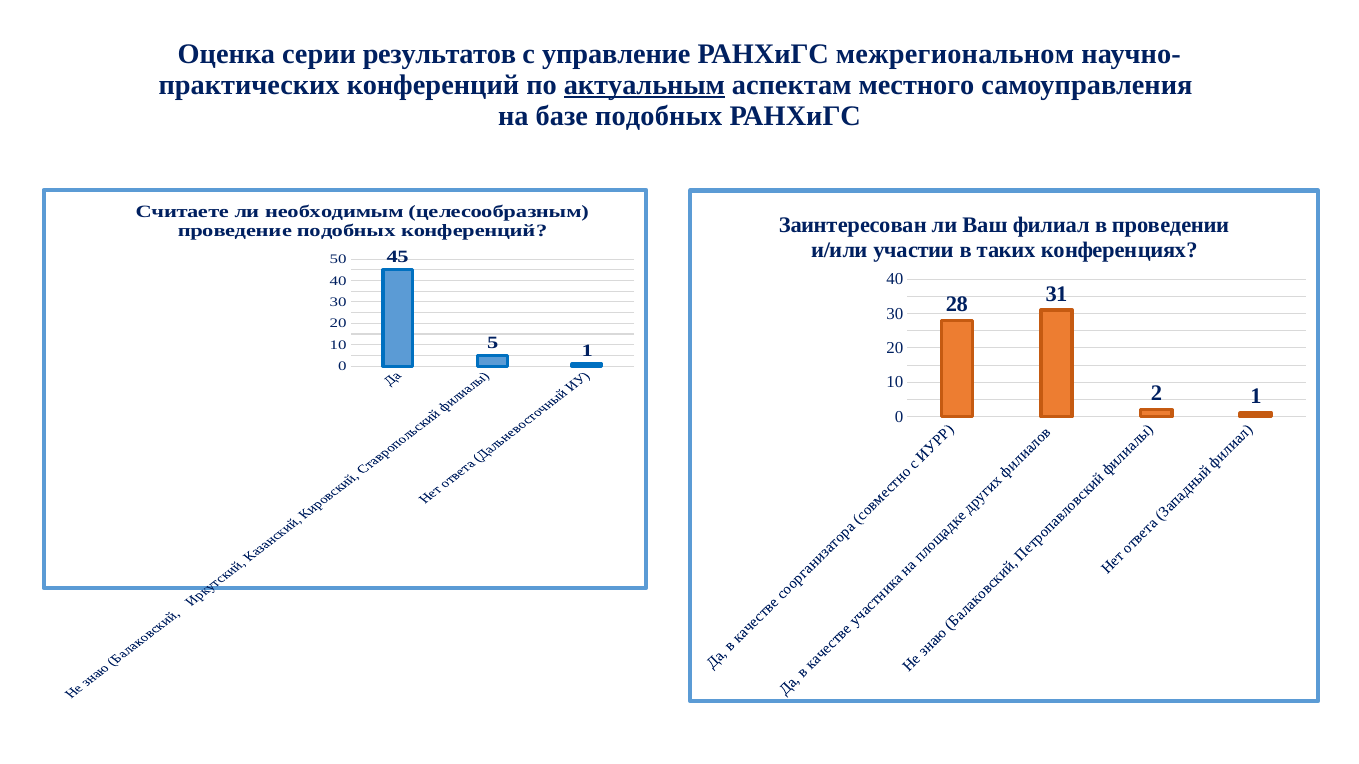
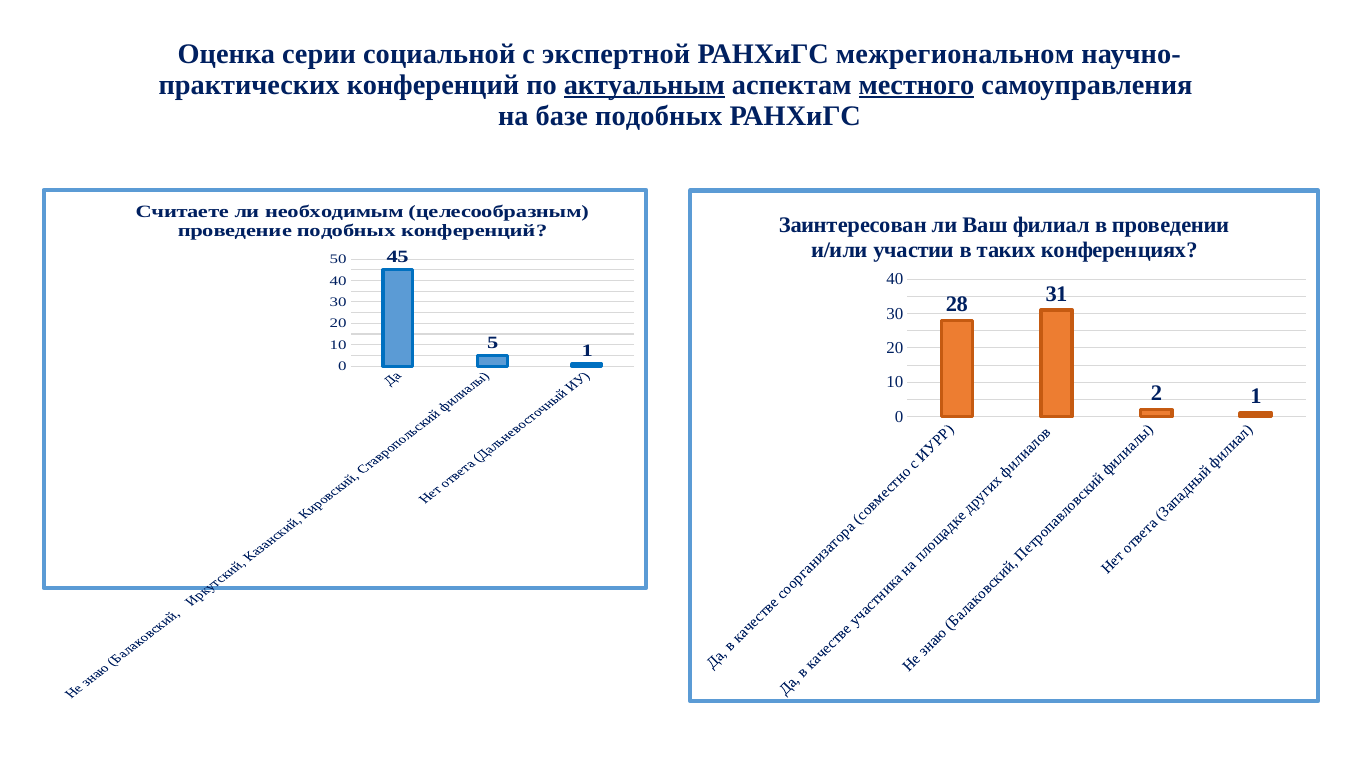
результатов: результатов -> социальной
управление: управление -> экспертной
местного underline: none -> present
